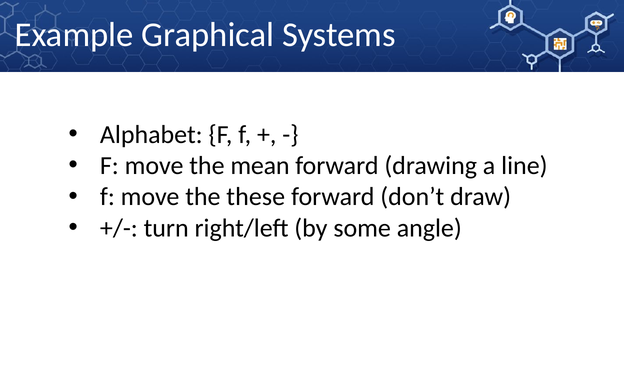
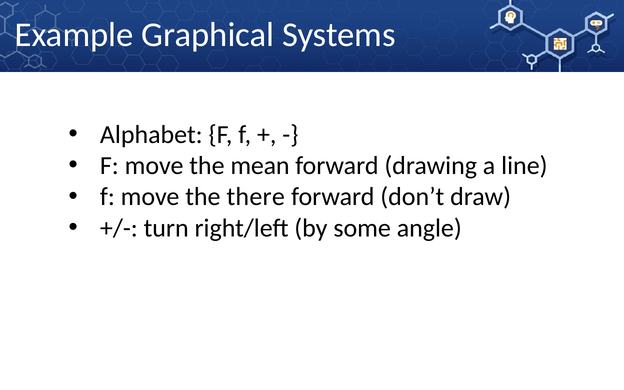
these: these -> there
